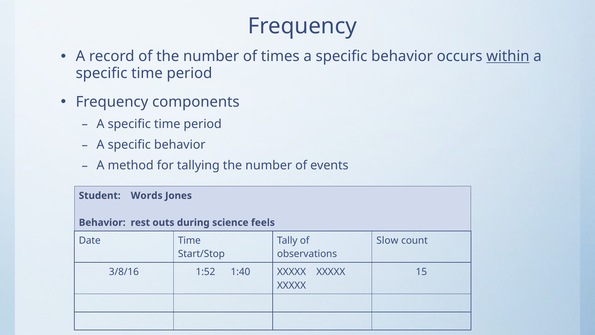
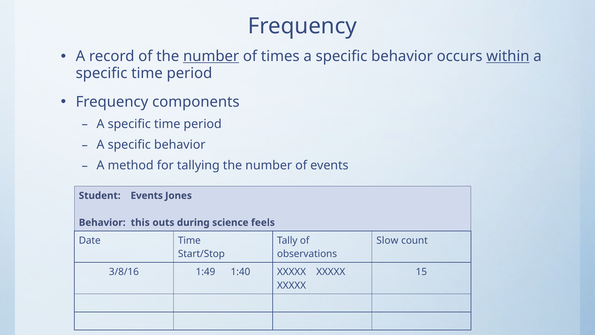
number at (211, 56) underline: none -> present
Student Words: Words -> Events
rest: rest -> this
1:52: 1:52 -> 1:49
